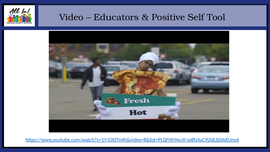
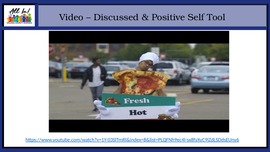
Educators: Educators -> Discussed
